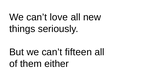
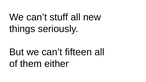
love: love -> stuff
